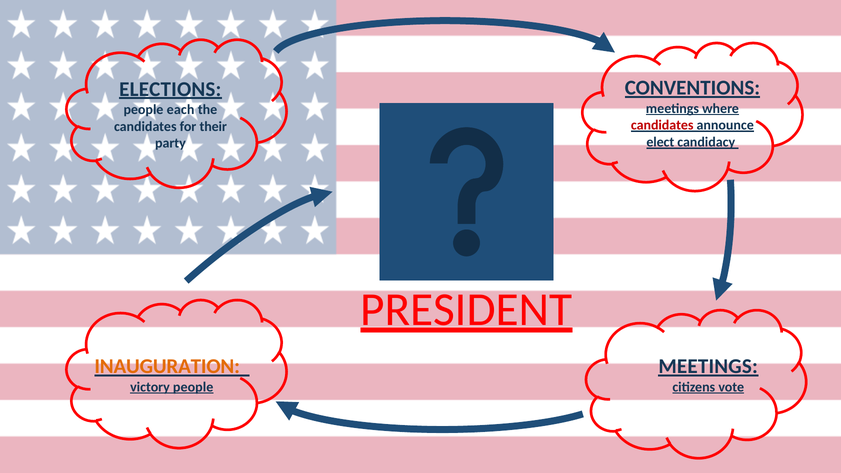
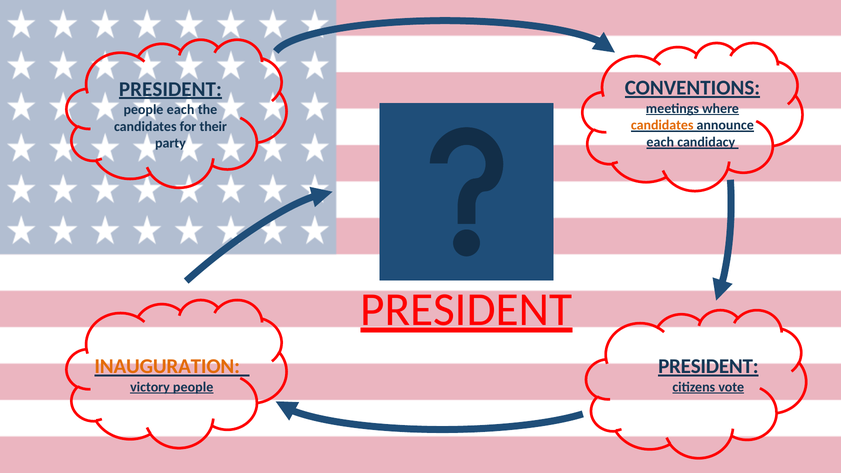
ELECTIONS at (170, 89): ELECTIONS -> PRESIDENT
candidates at (662, 125) colour: red -> orange
elect at (660, 142): elect -> each
MEETINGS at (708, 366): MEETINGS -> PRESIDENT
